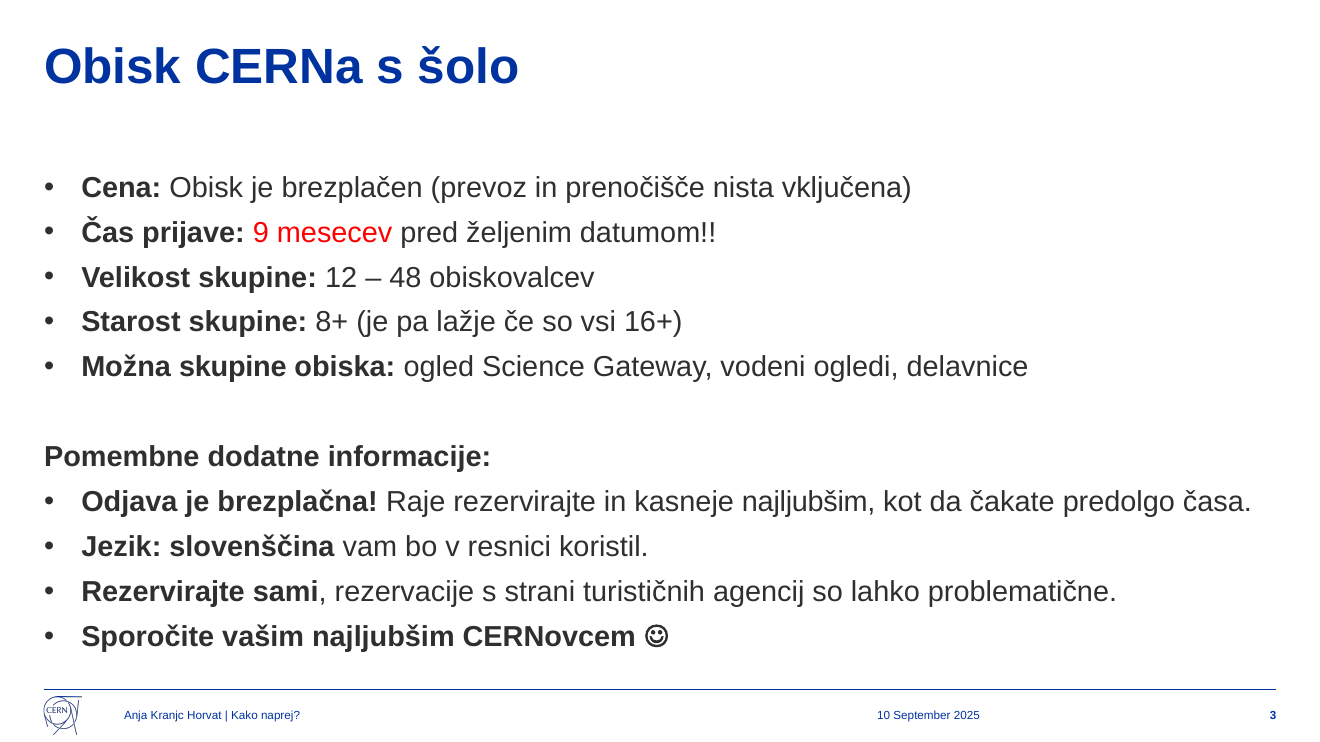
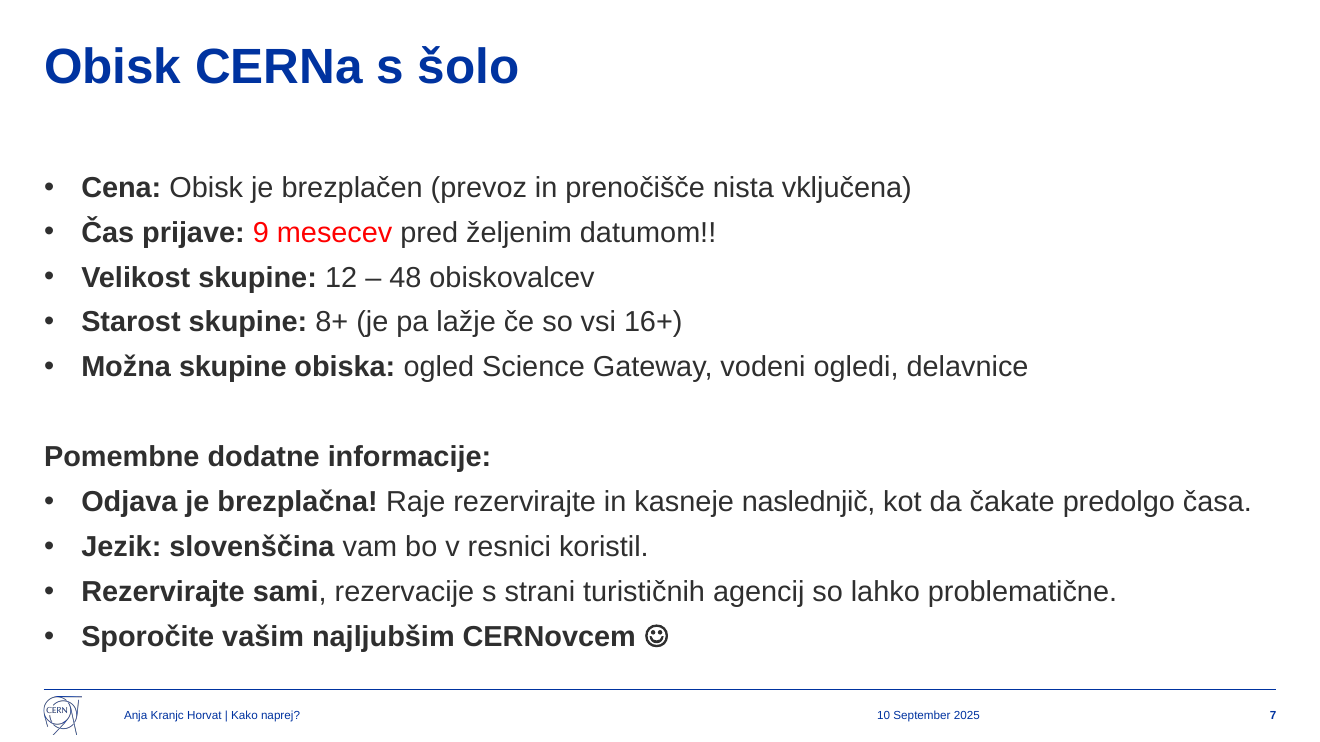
kasneje najljubšim: najljubšim -> naslednjič
3: 3 -> 7
